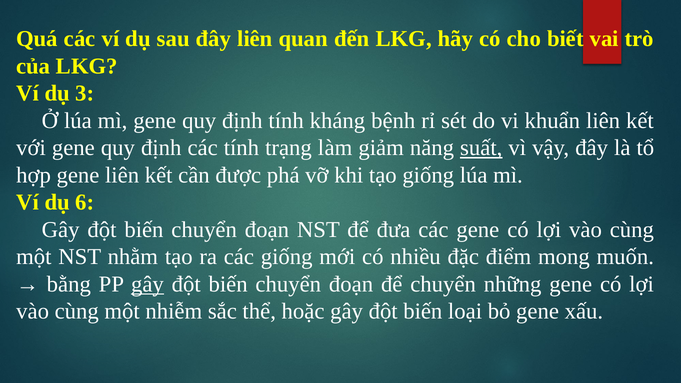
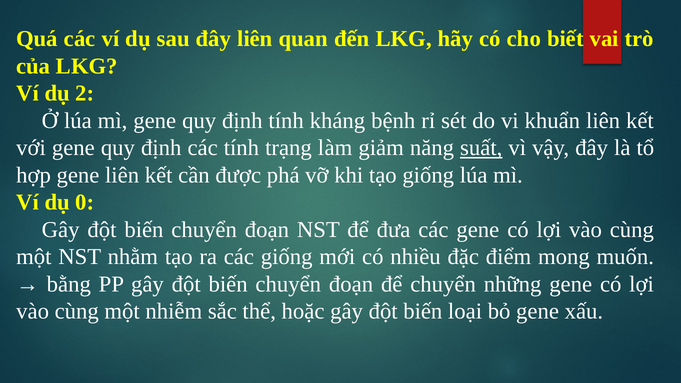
3: 3 -> 2
6: 6 -> 0
gây at (147, 284) underline: present -> none
